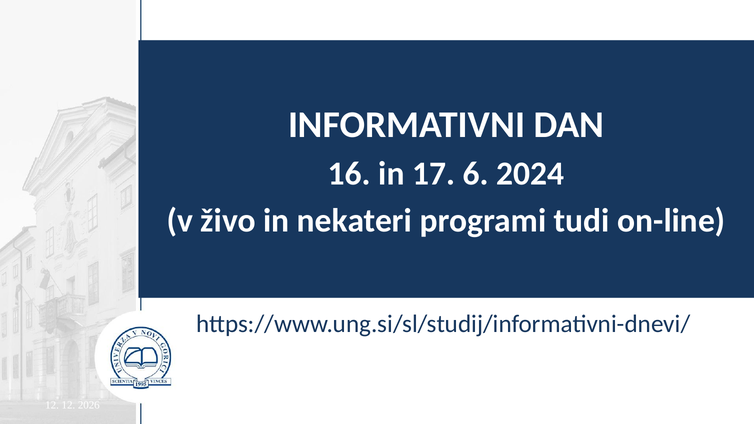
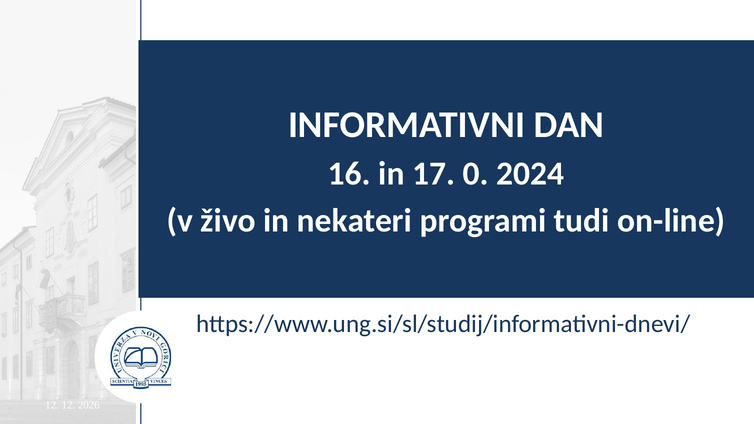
6: 6 -> 0
